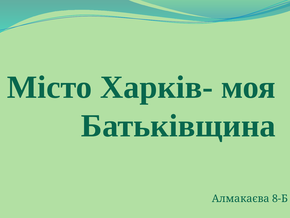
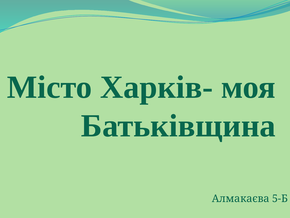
8-Б: 8-Б -> 5-Б
